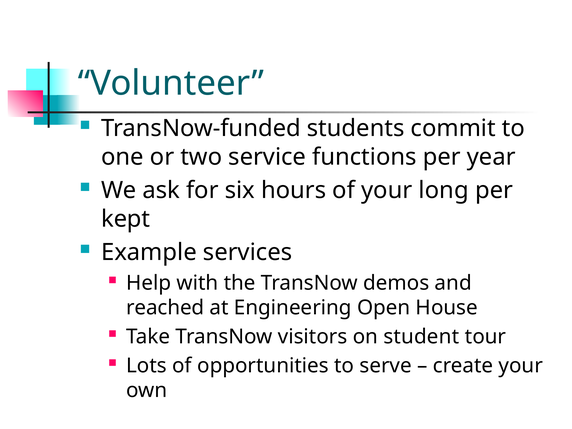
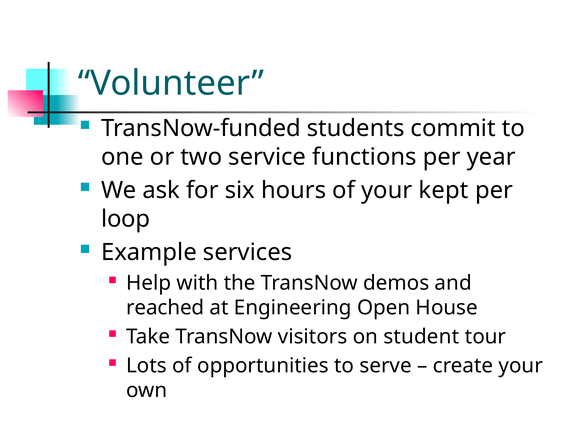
long: long -> kept
kept: kept -> loop
